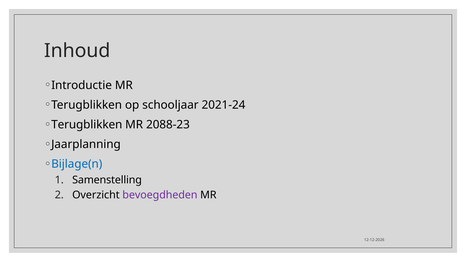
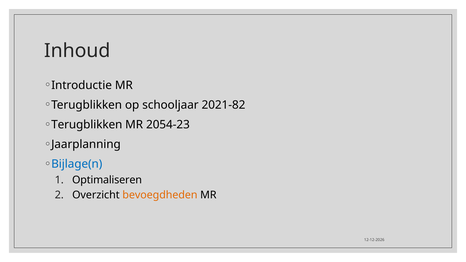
2021-24: 2021-24 -> 2021-82
2088-23: 2088-23 -> 2054-23
Samenstelling: Samenstelling -> Optimaliseren
bevoegdheden colour: purple -> orange
